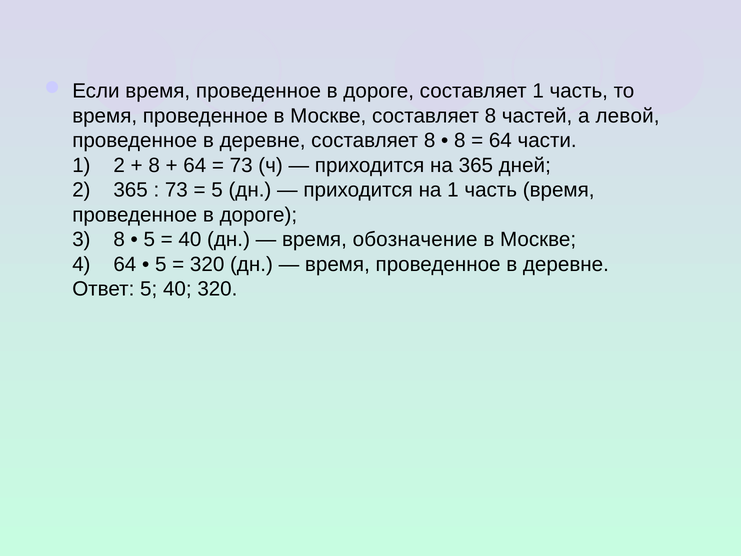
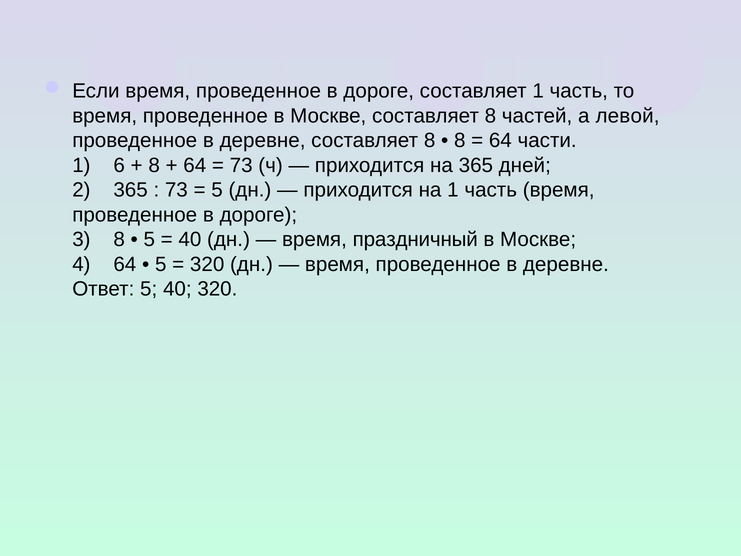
1 2: 2 -> 6
обозначение: обозначение -> праздничный
